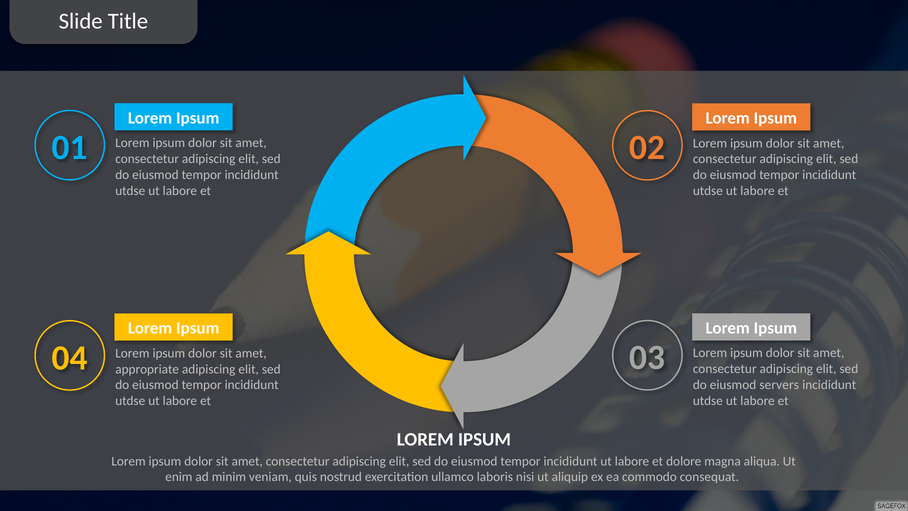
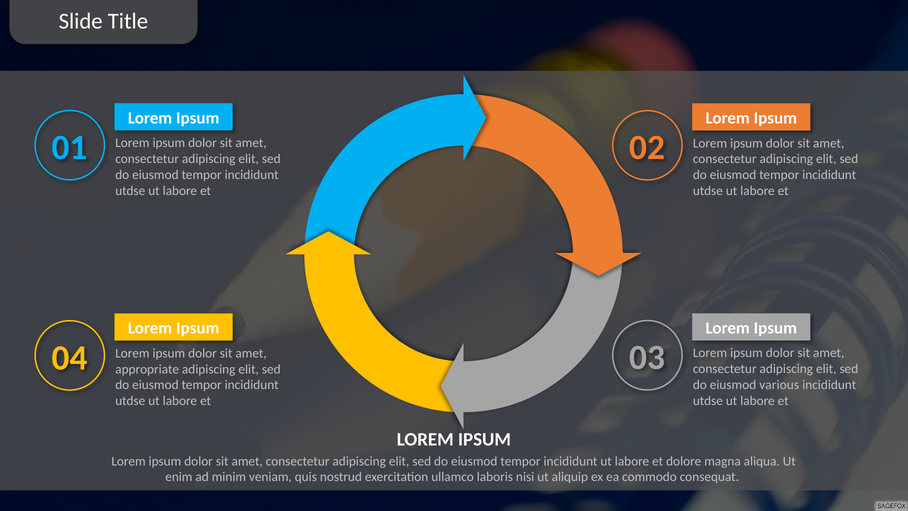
servers: servers -> various
